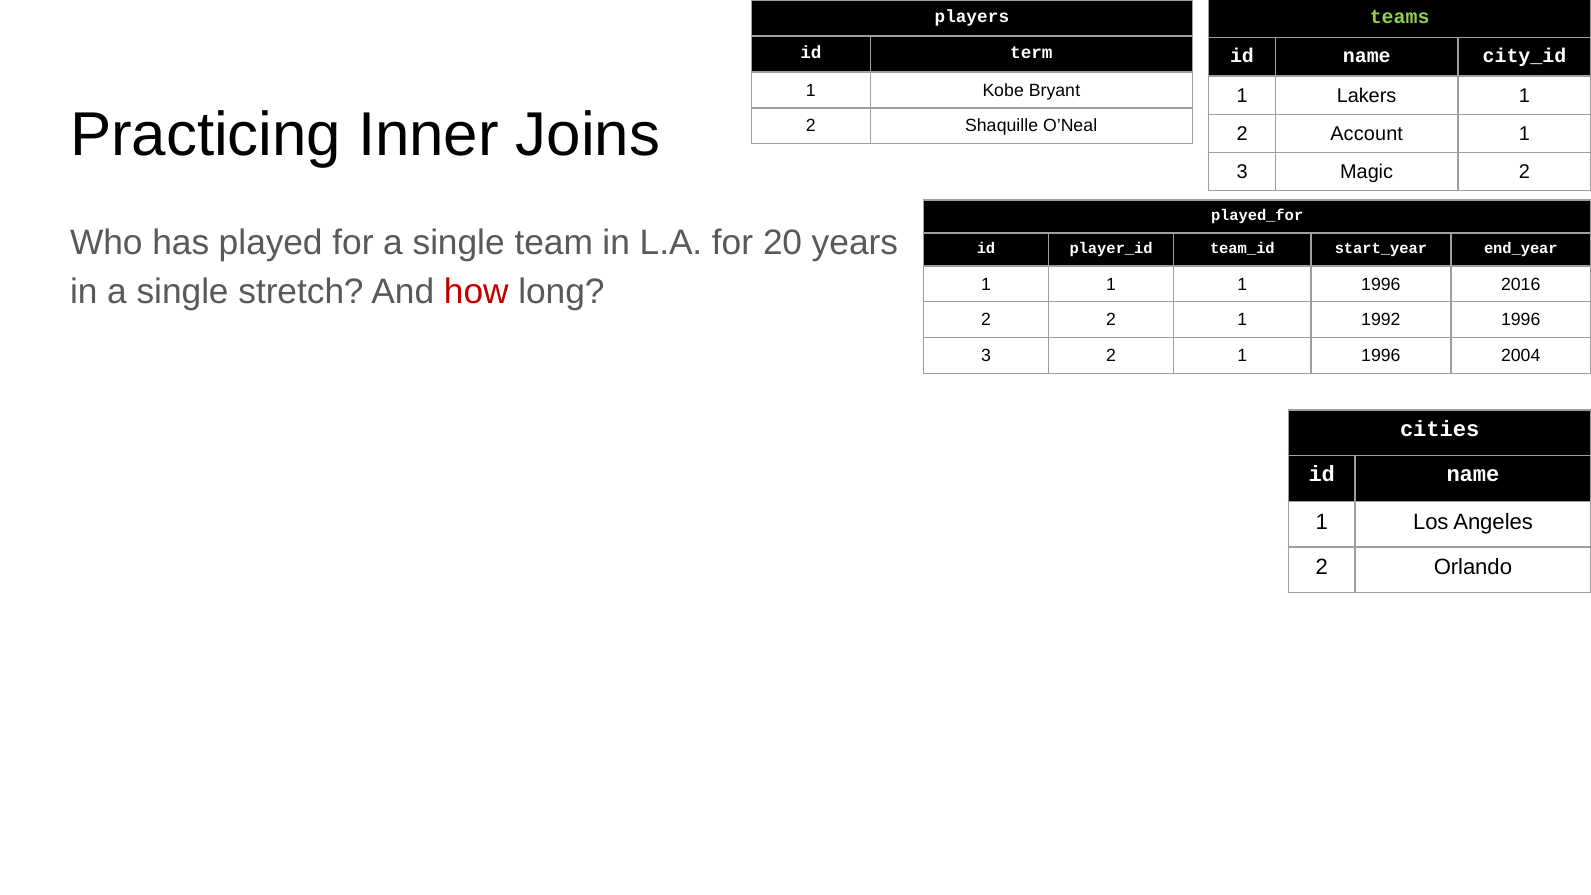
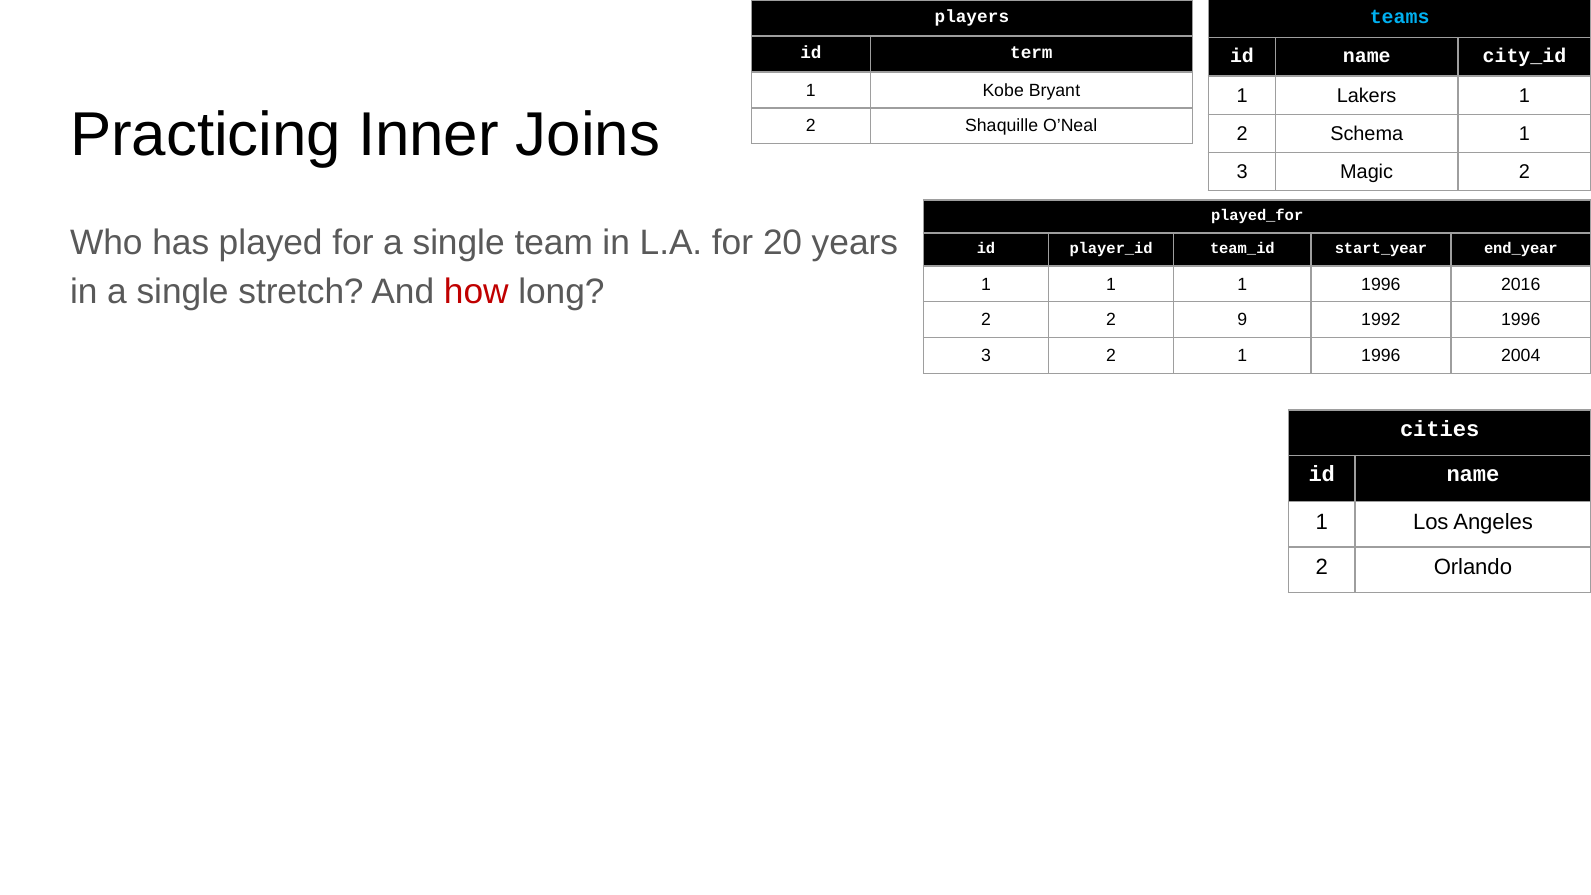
teams colour: light green -> light blue
Account: Account -> Schema
2 2 1: 1 -> 9
